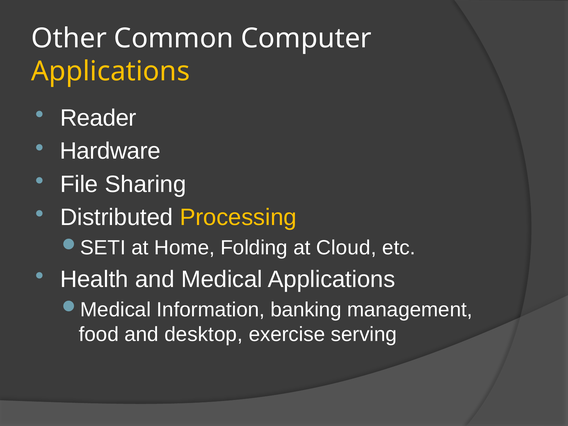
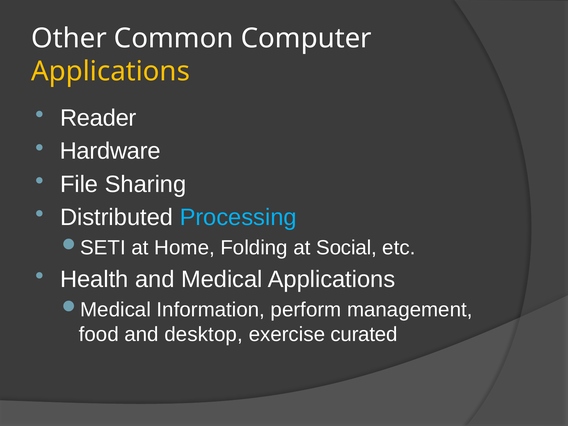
Processing colour: yellow -> light blue
Cloud: Cloud -> Social
banking: banking -> perform
serving: serving -> curated
